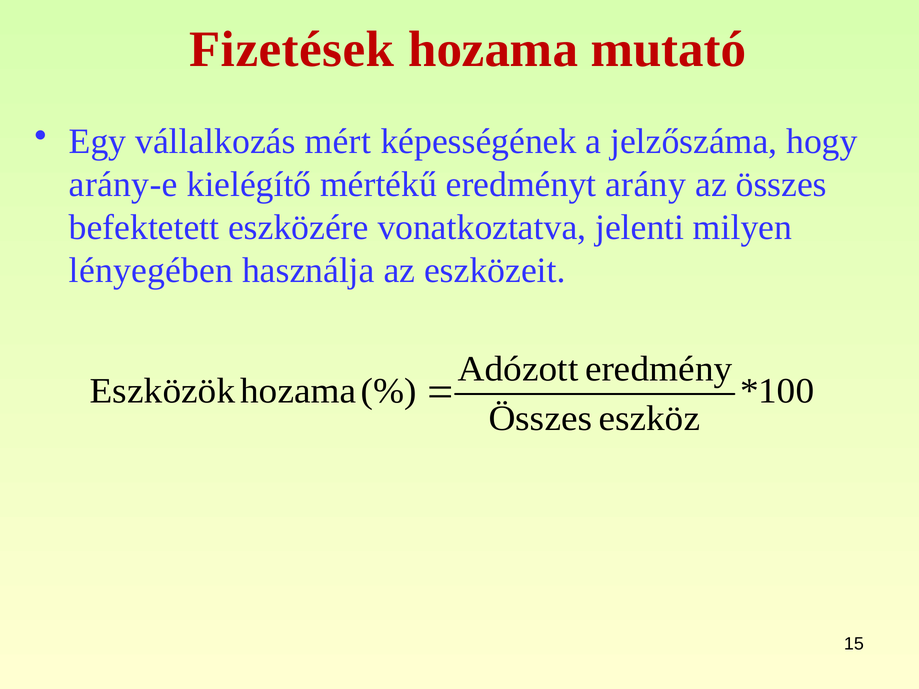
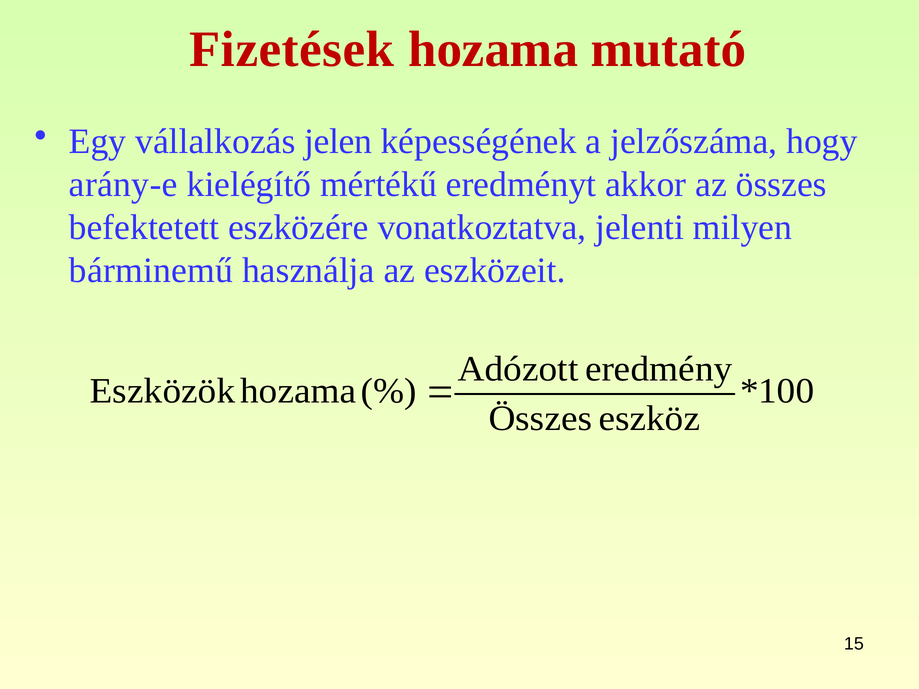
mért: mért -> jelen
arány: arány -> akkor
lényegében: lényegében -> bárminemű
